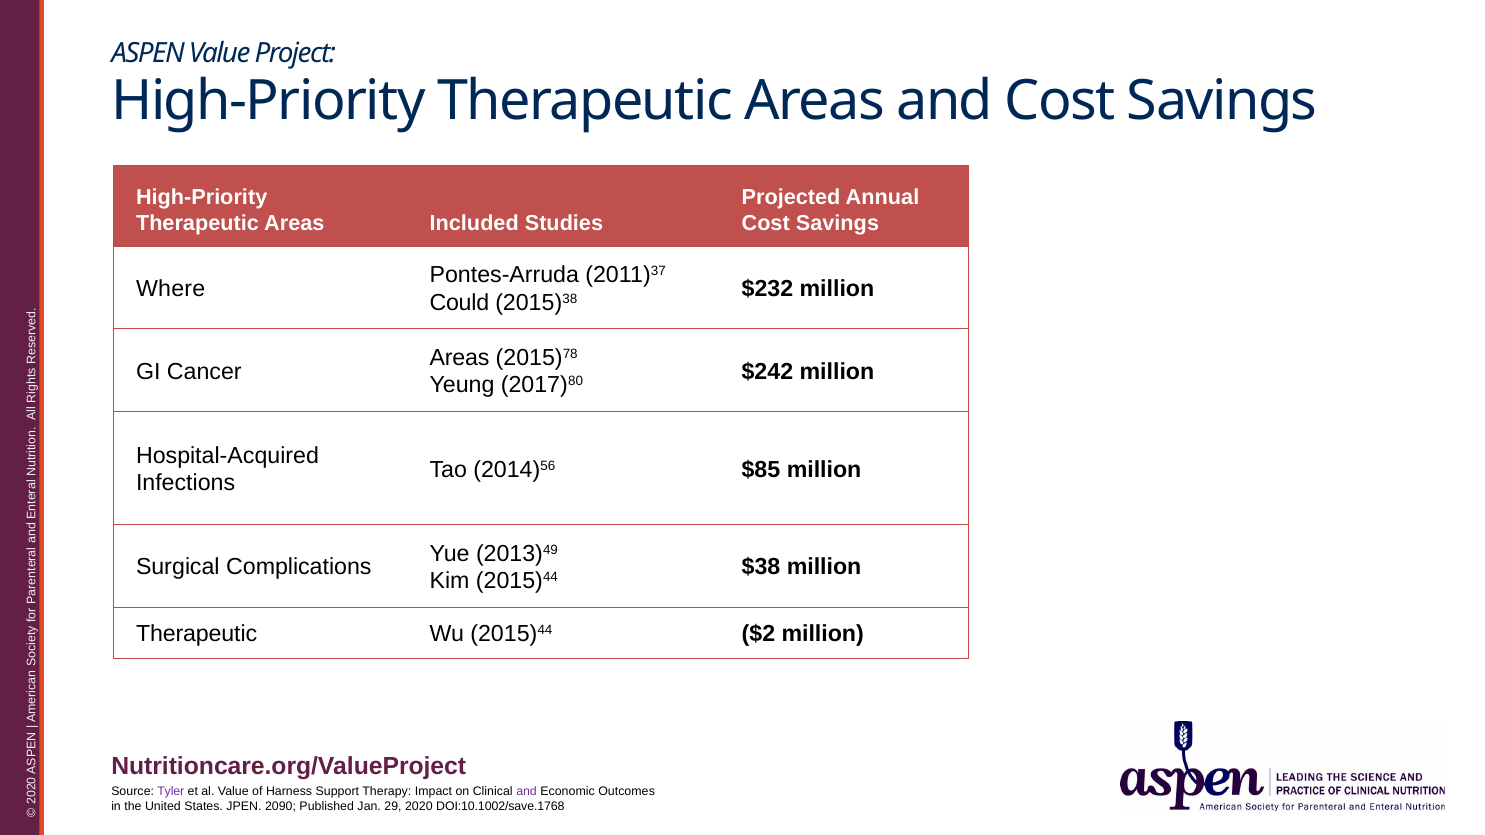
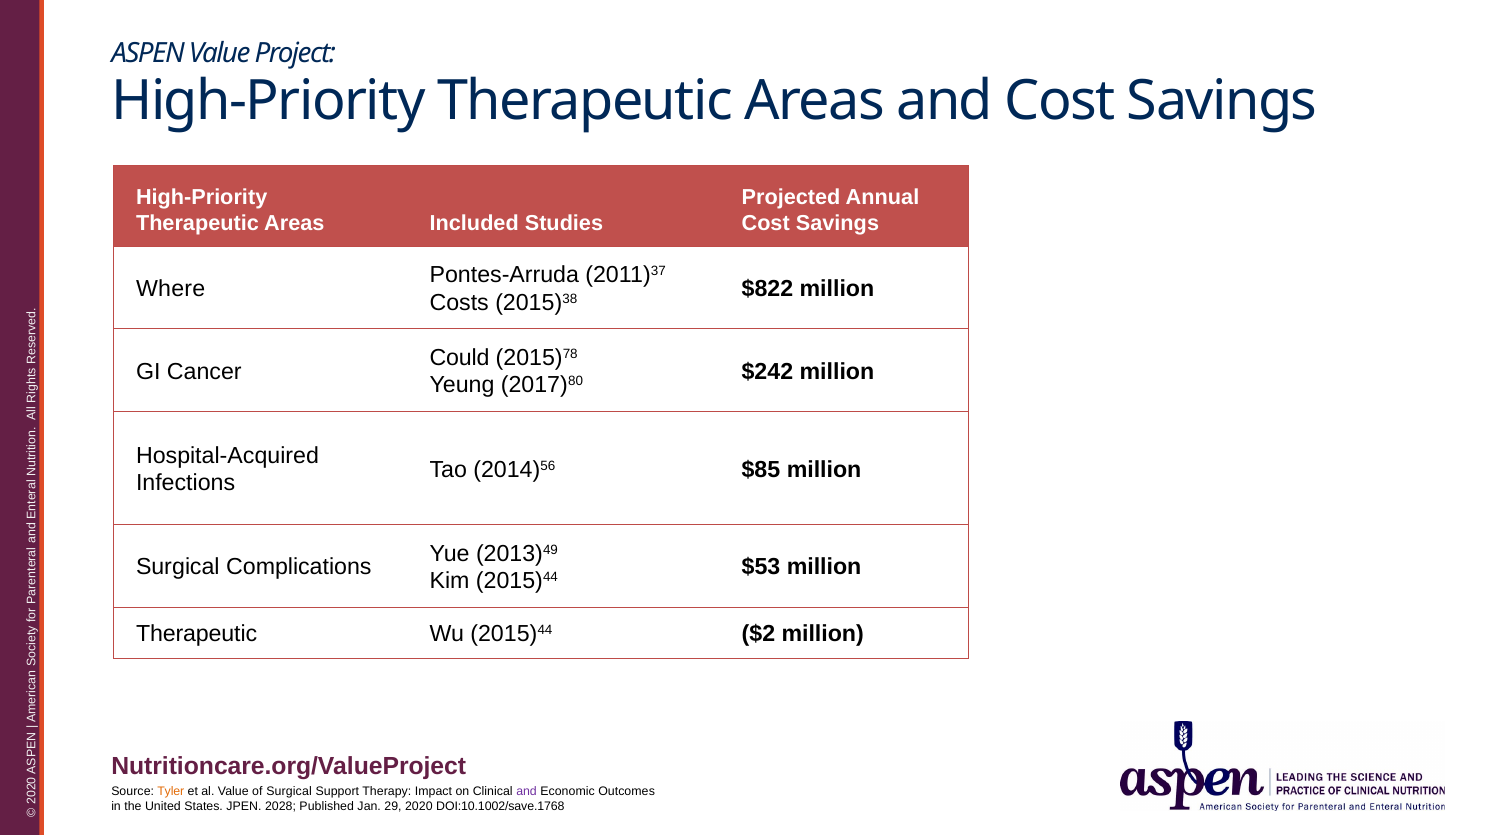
$232: $232 -> $822
Could: Could -> Costs
Areas at (460, 358): Areas -> Could
$38: $38 -> $53
Tyler colour: purple -> orange
of Harness: Harness -> Surgical
2090: 2090 -> 2028
